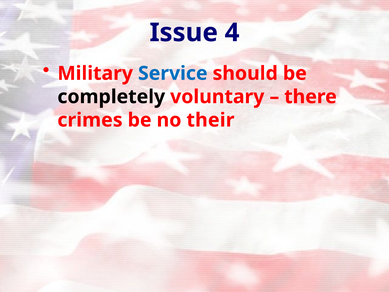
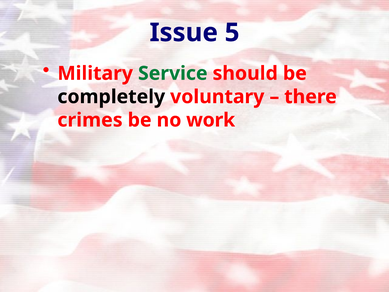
4: 4 -> 5
Service colour: blue -> green
their: their -> work
